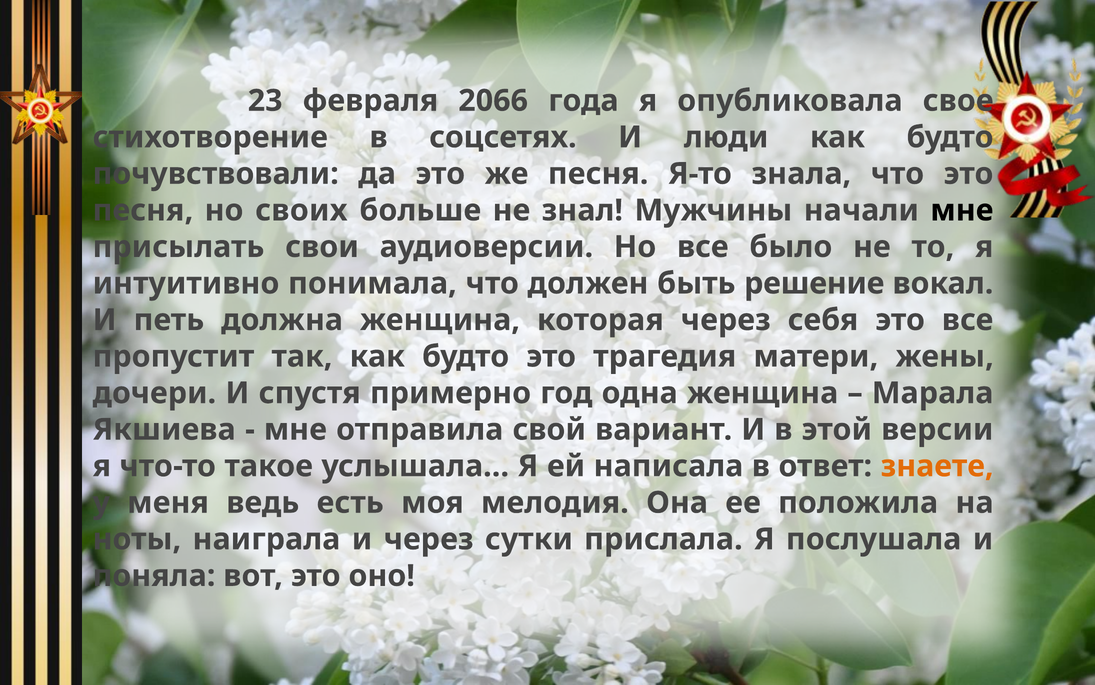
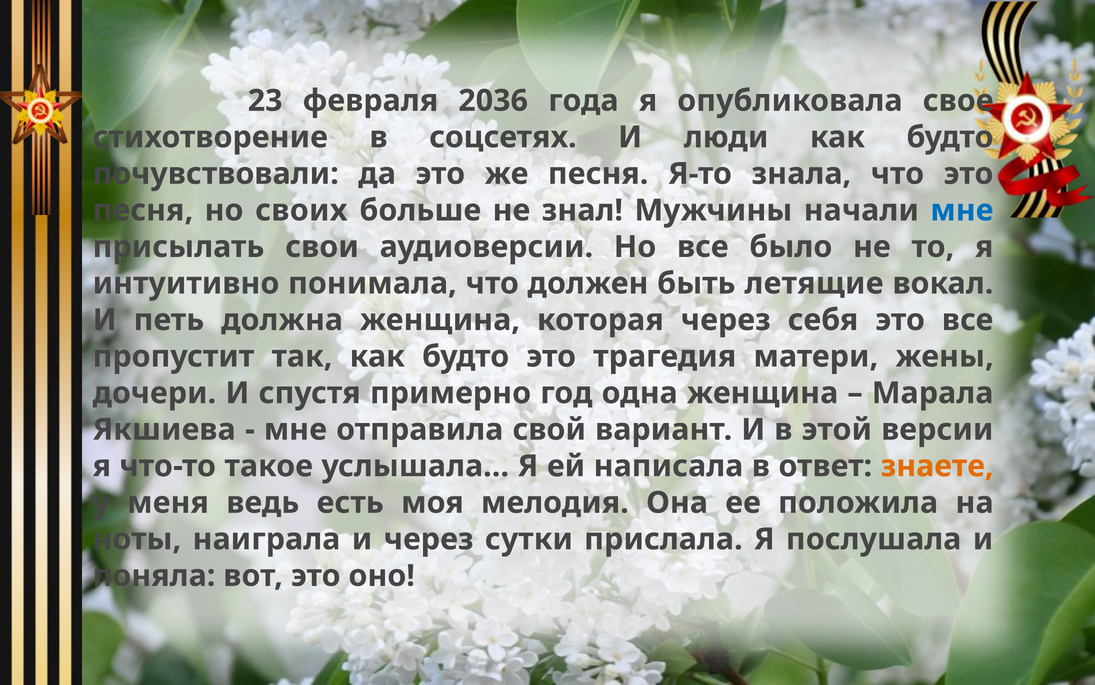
2066: 2066 -> 2036
мне at (962, 210) colour: black -> blue
решение: решение -> летящие
